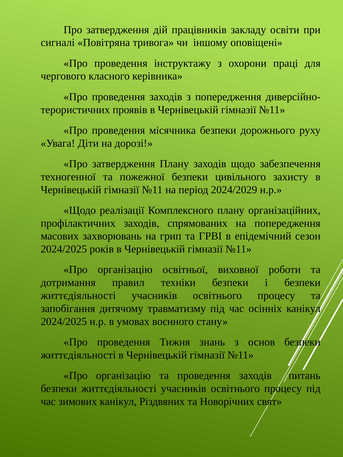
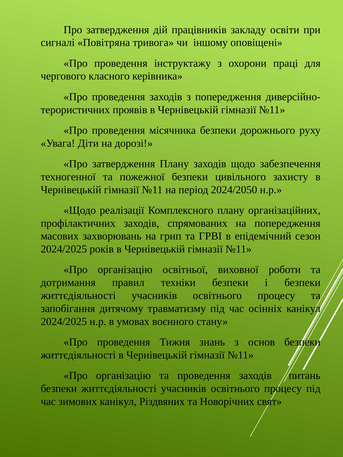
2024/2029: 2024/2029 -> 2024/2050
